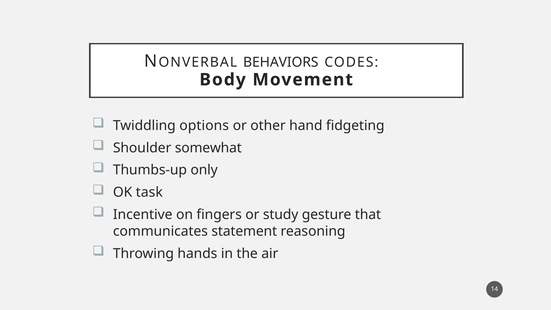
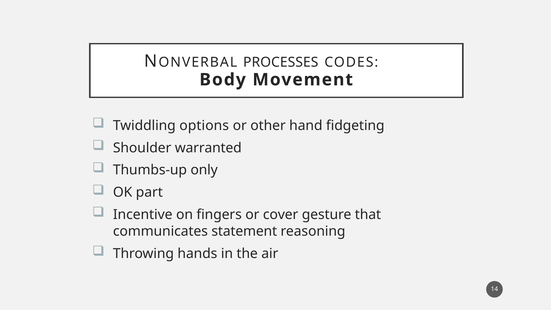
BEHAVIORS: BEHAVIORS -> PROCESSES
somewhat: somewhat -> warranted
task: task -> part
study: study -> cover
